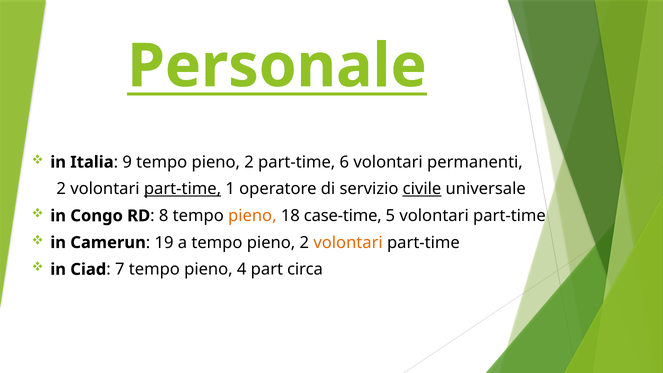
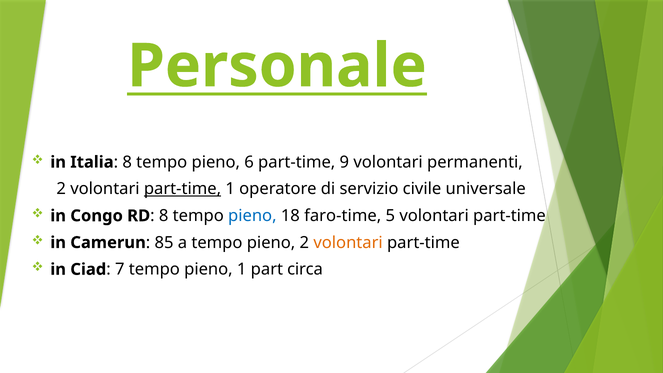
9 at (127, 162): 9 -> 8
2 at (249, 162): 2 -> 6
6: 6 -> 9
civile underline: present -> none
pieno at (252, 216) colour: orange -> blue
case-time: case-time -> faro-time
19: 19 -> 85
pieno 4: 4 -> 1
